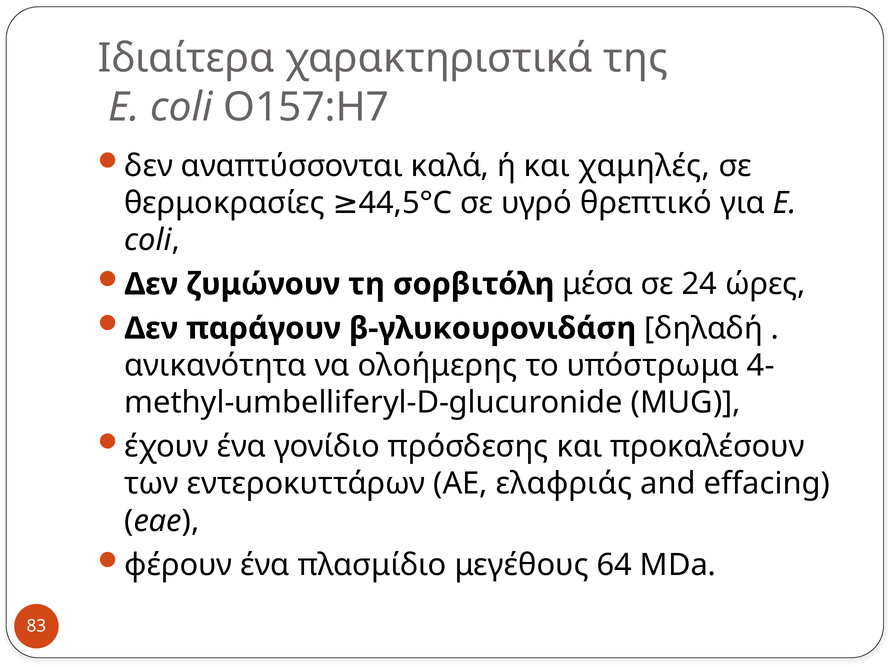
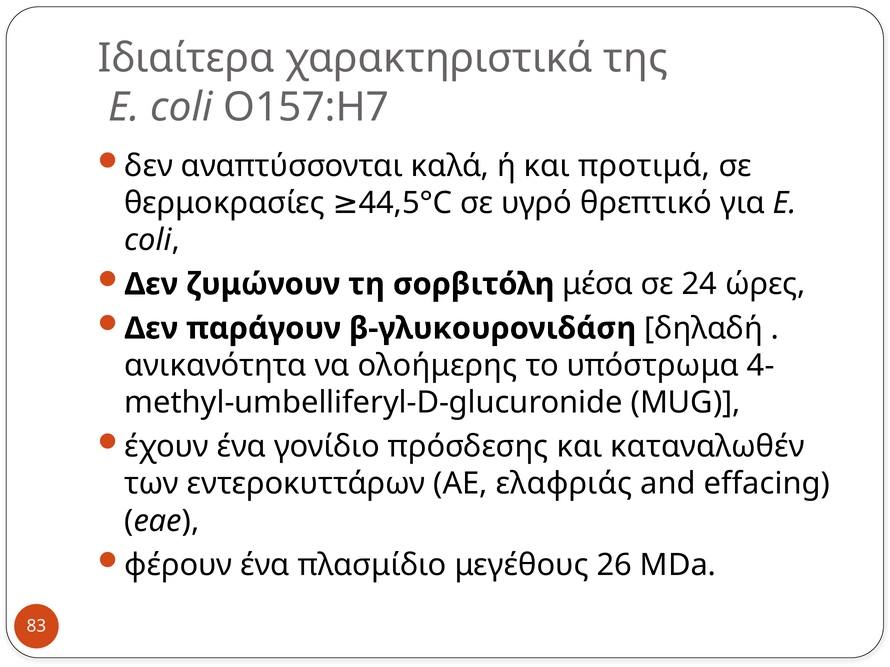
χαμηλές: χαμηλές -> προτιμά
προκαλέσουν: προκαλέσουν -> καταναλωθέν
64: 64 -> 26
